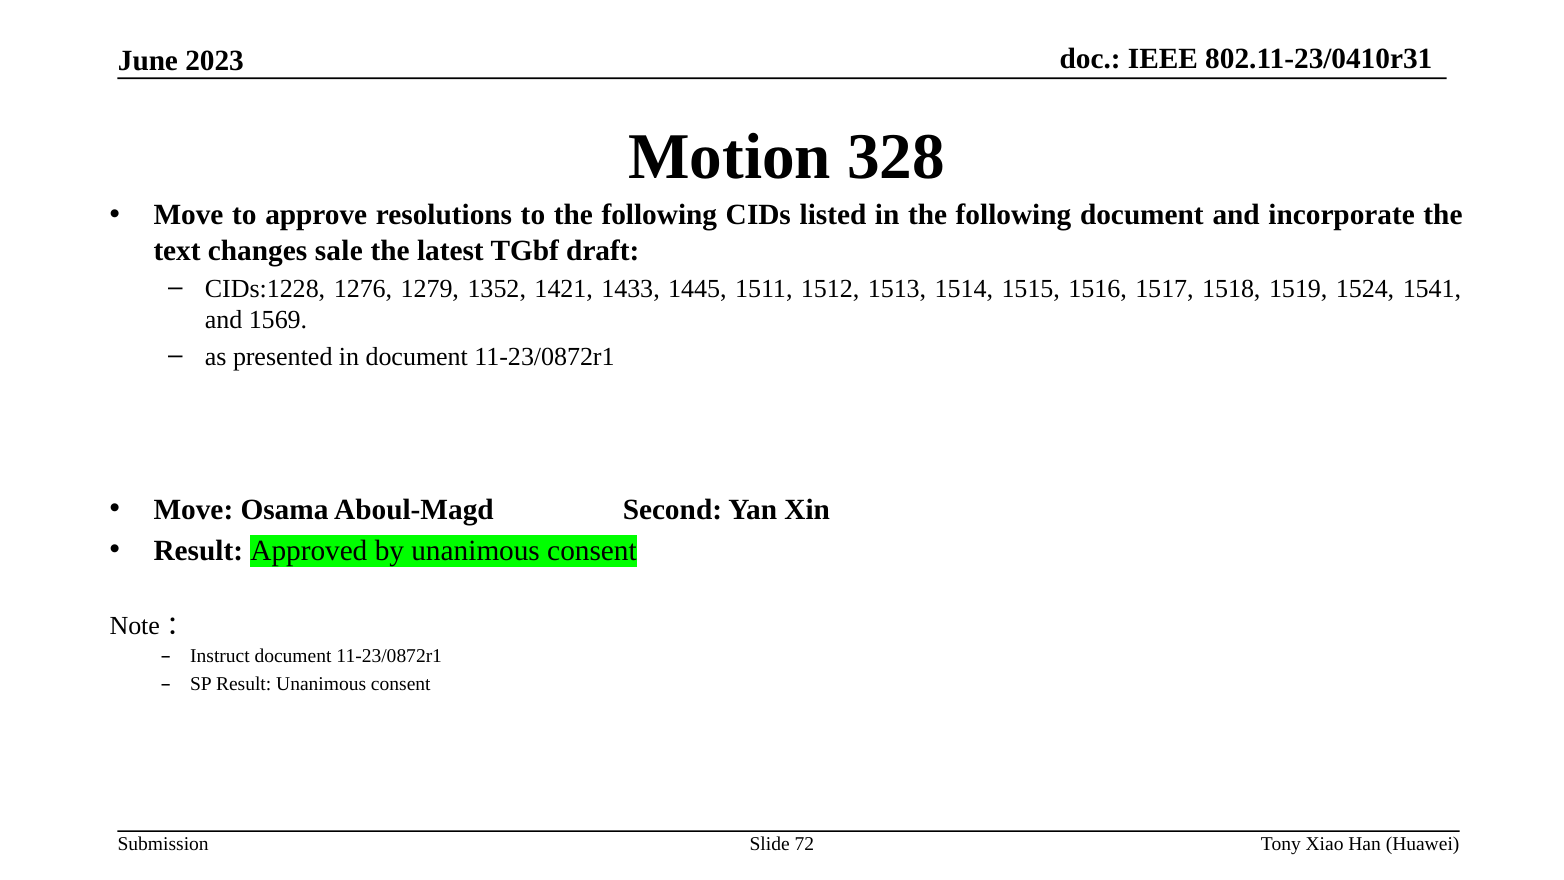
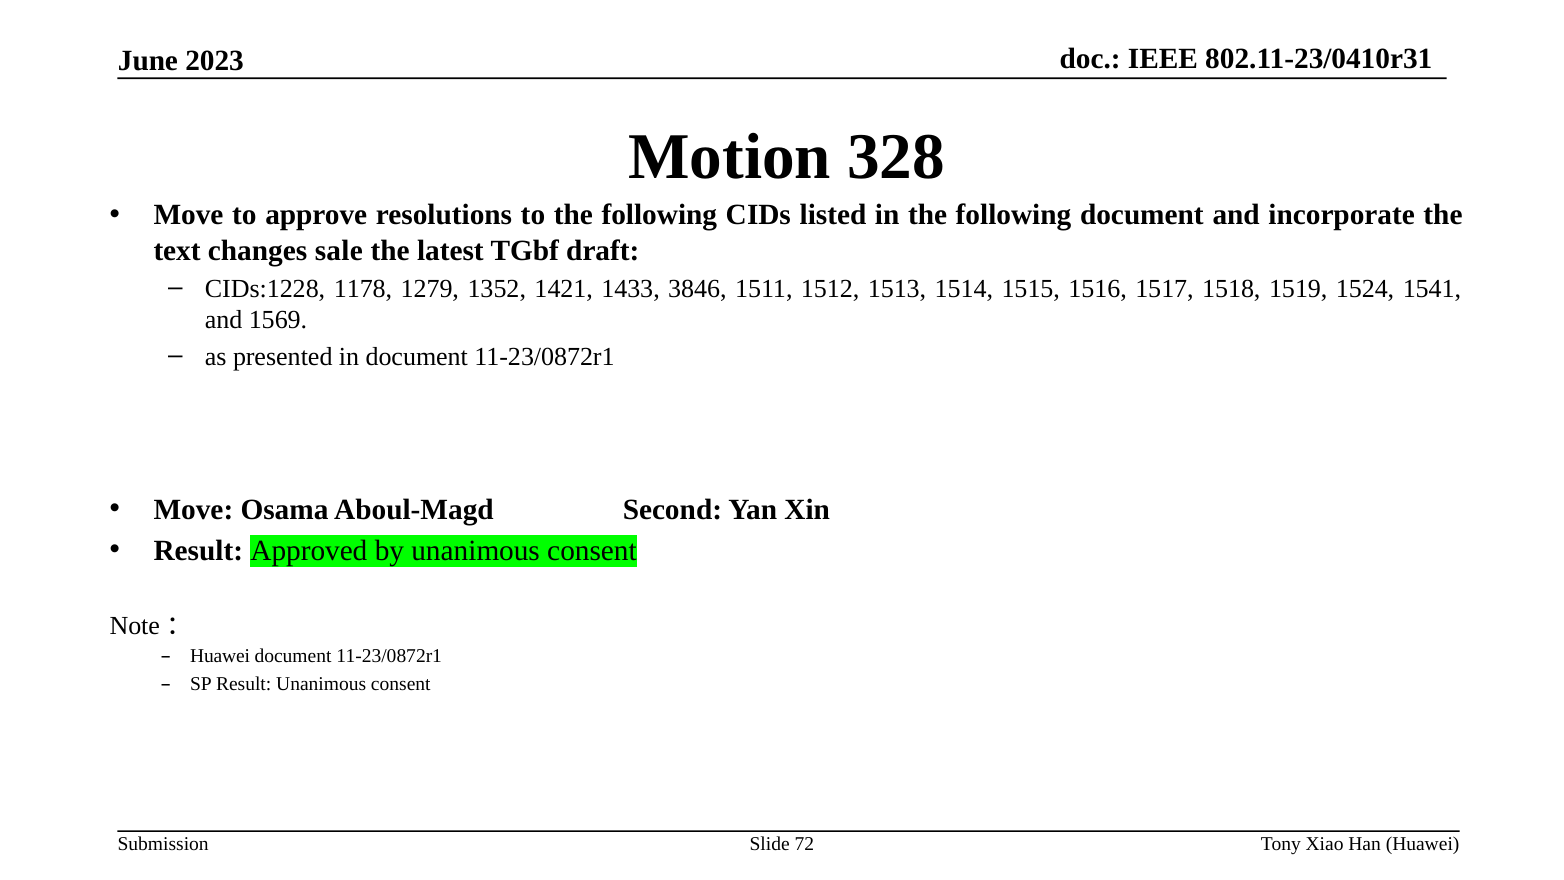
1276: 1276 -> 1178
1445: 1445 -> 3846
Instruct at (220, 656): Instruct -> Huawei
